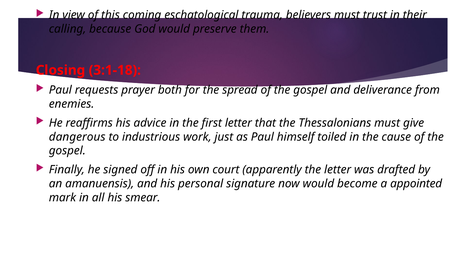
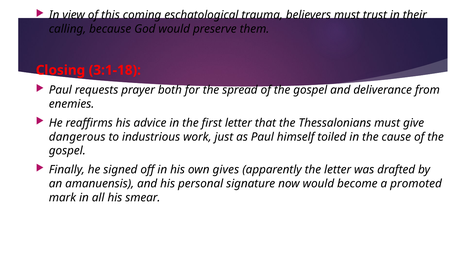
court: court -> gives
appointed: appointed -> promoted
